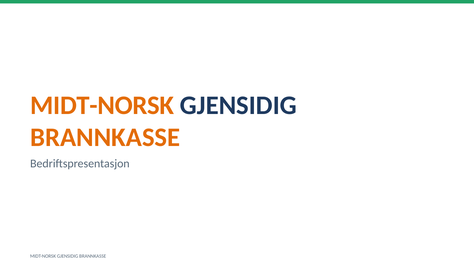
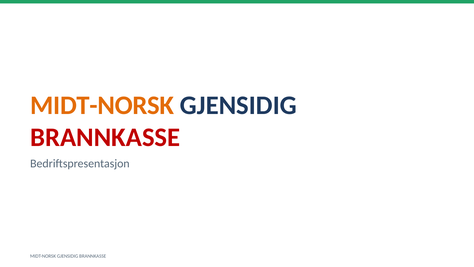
BRANNKASSE at (105, 137) colour: orange -> red
